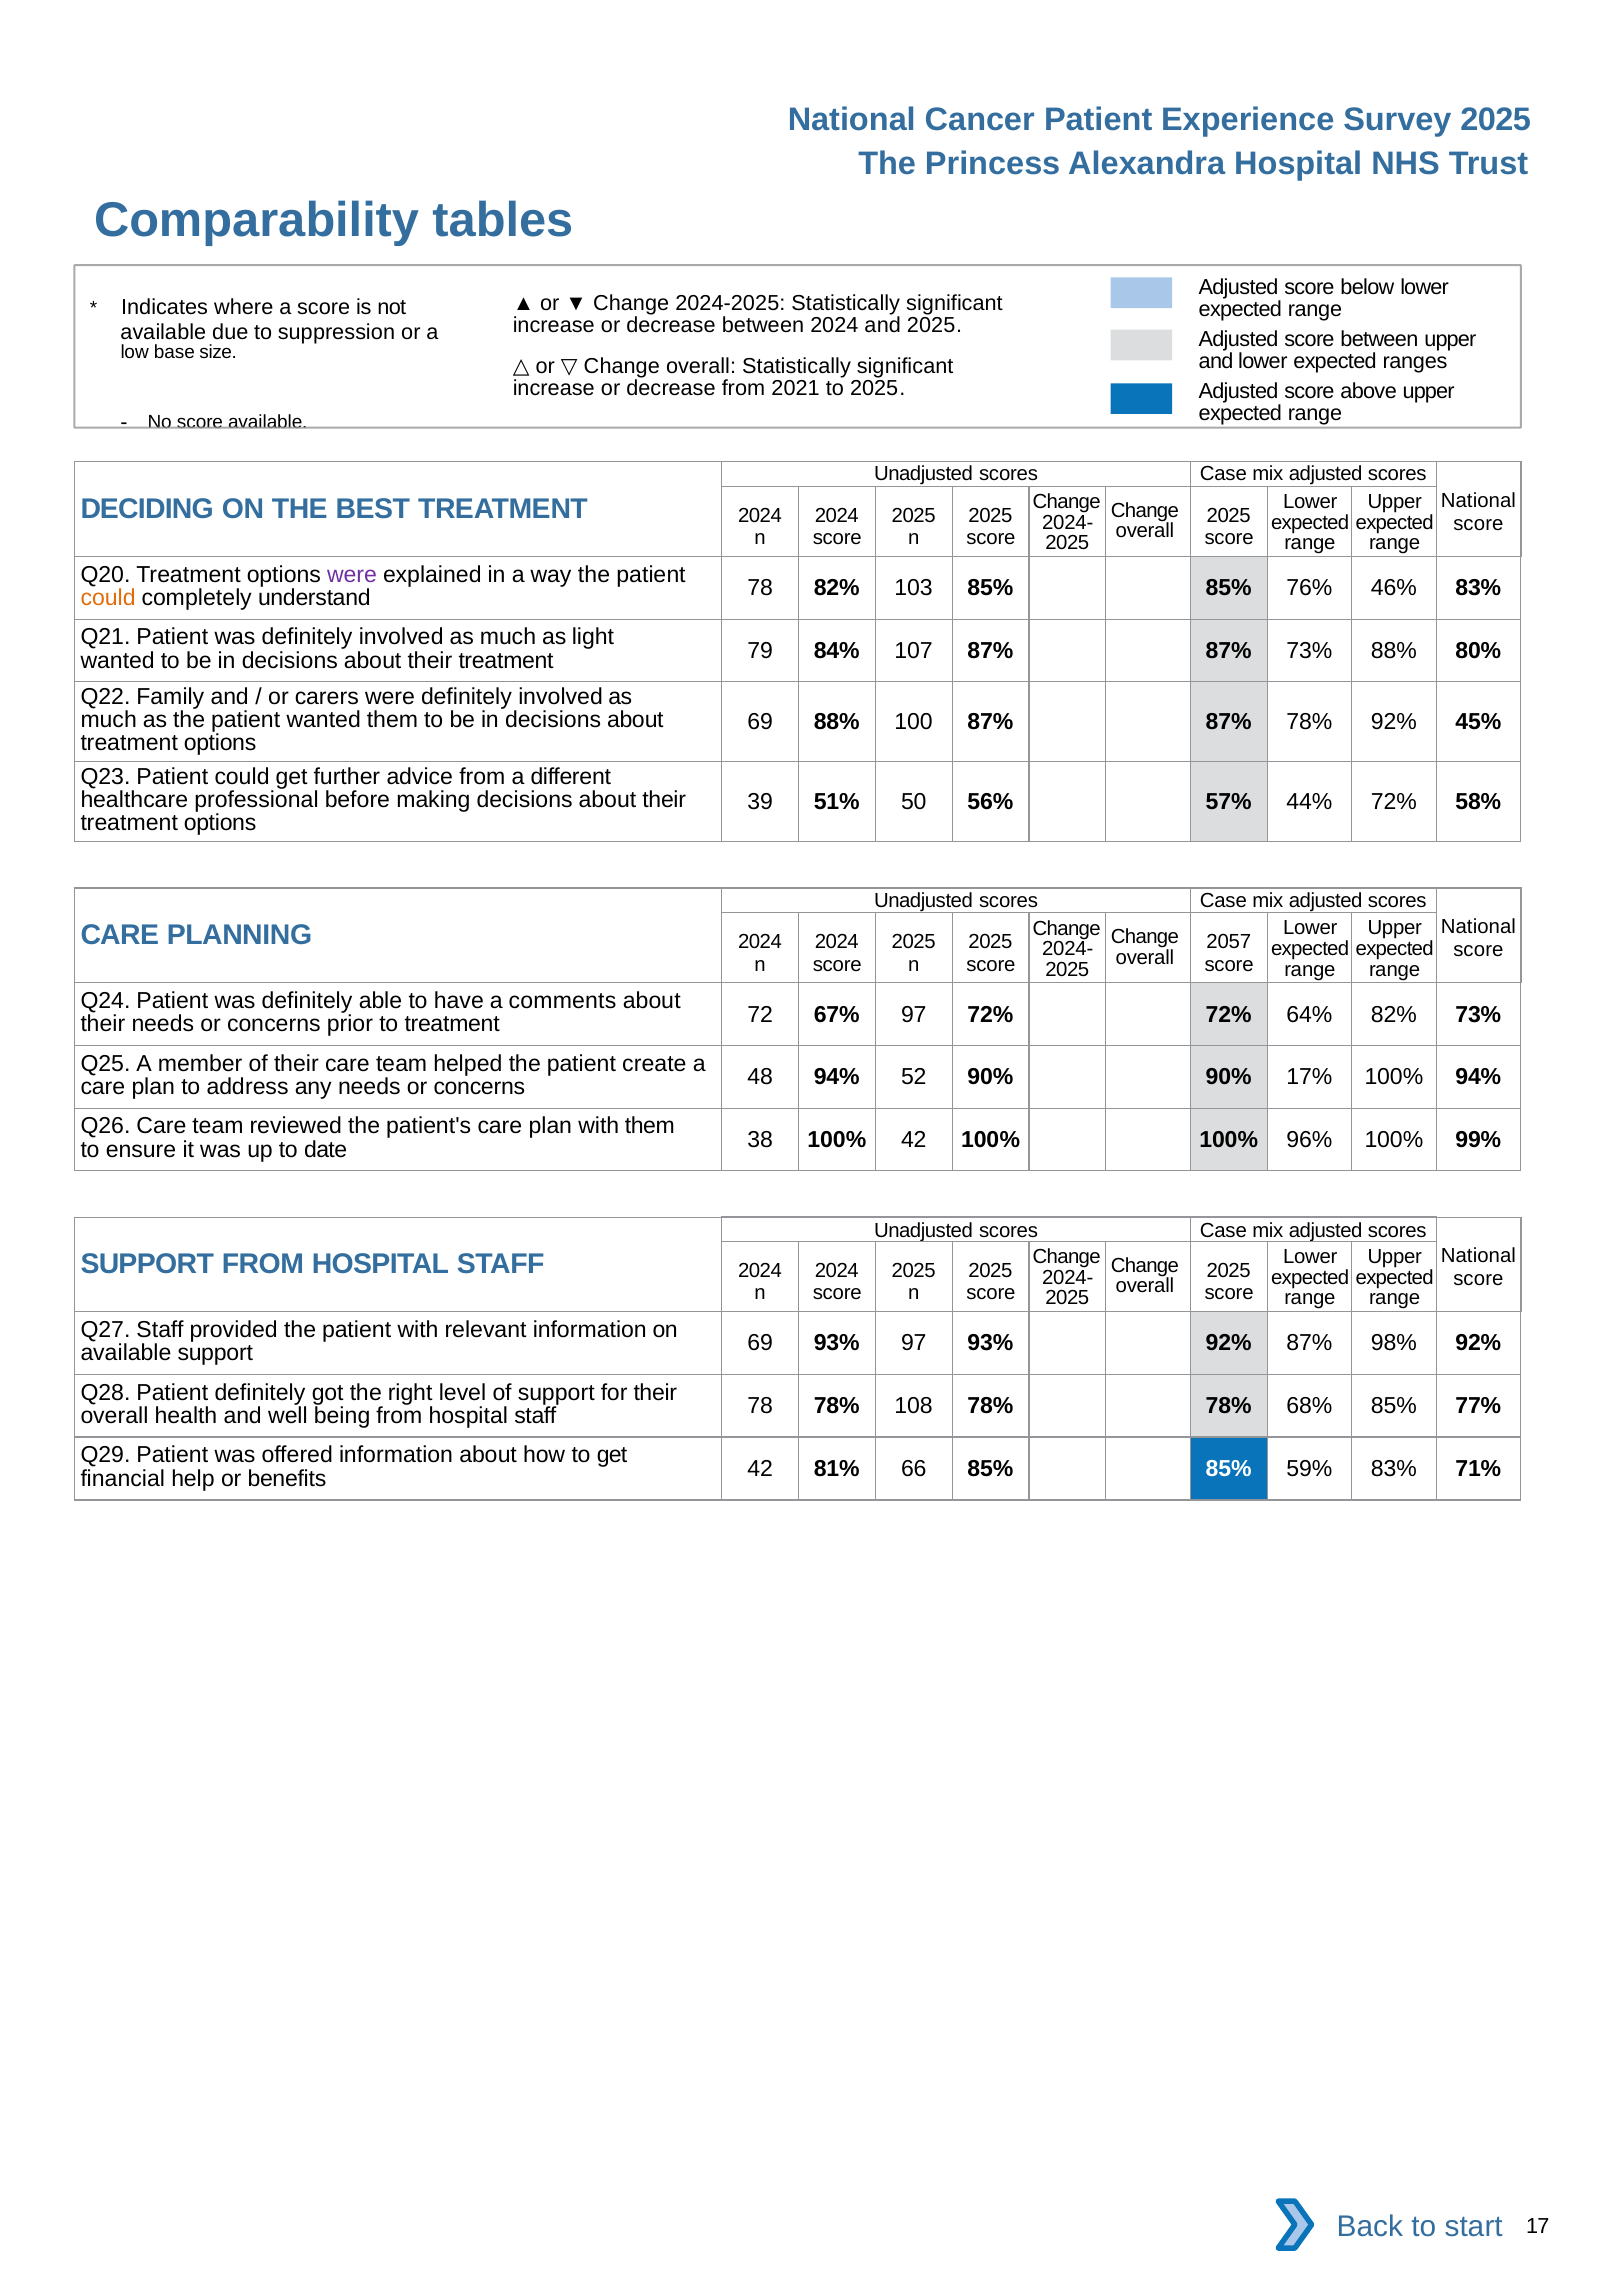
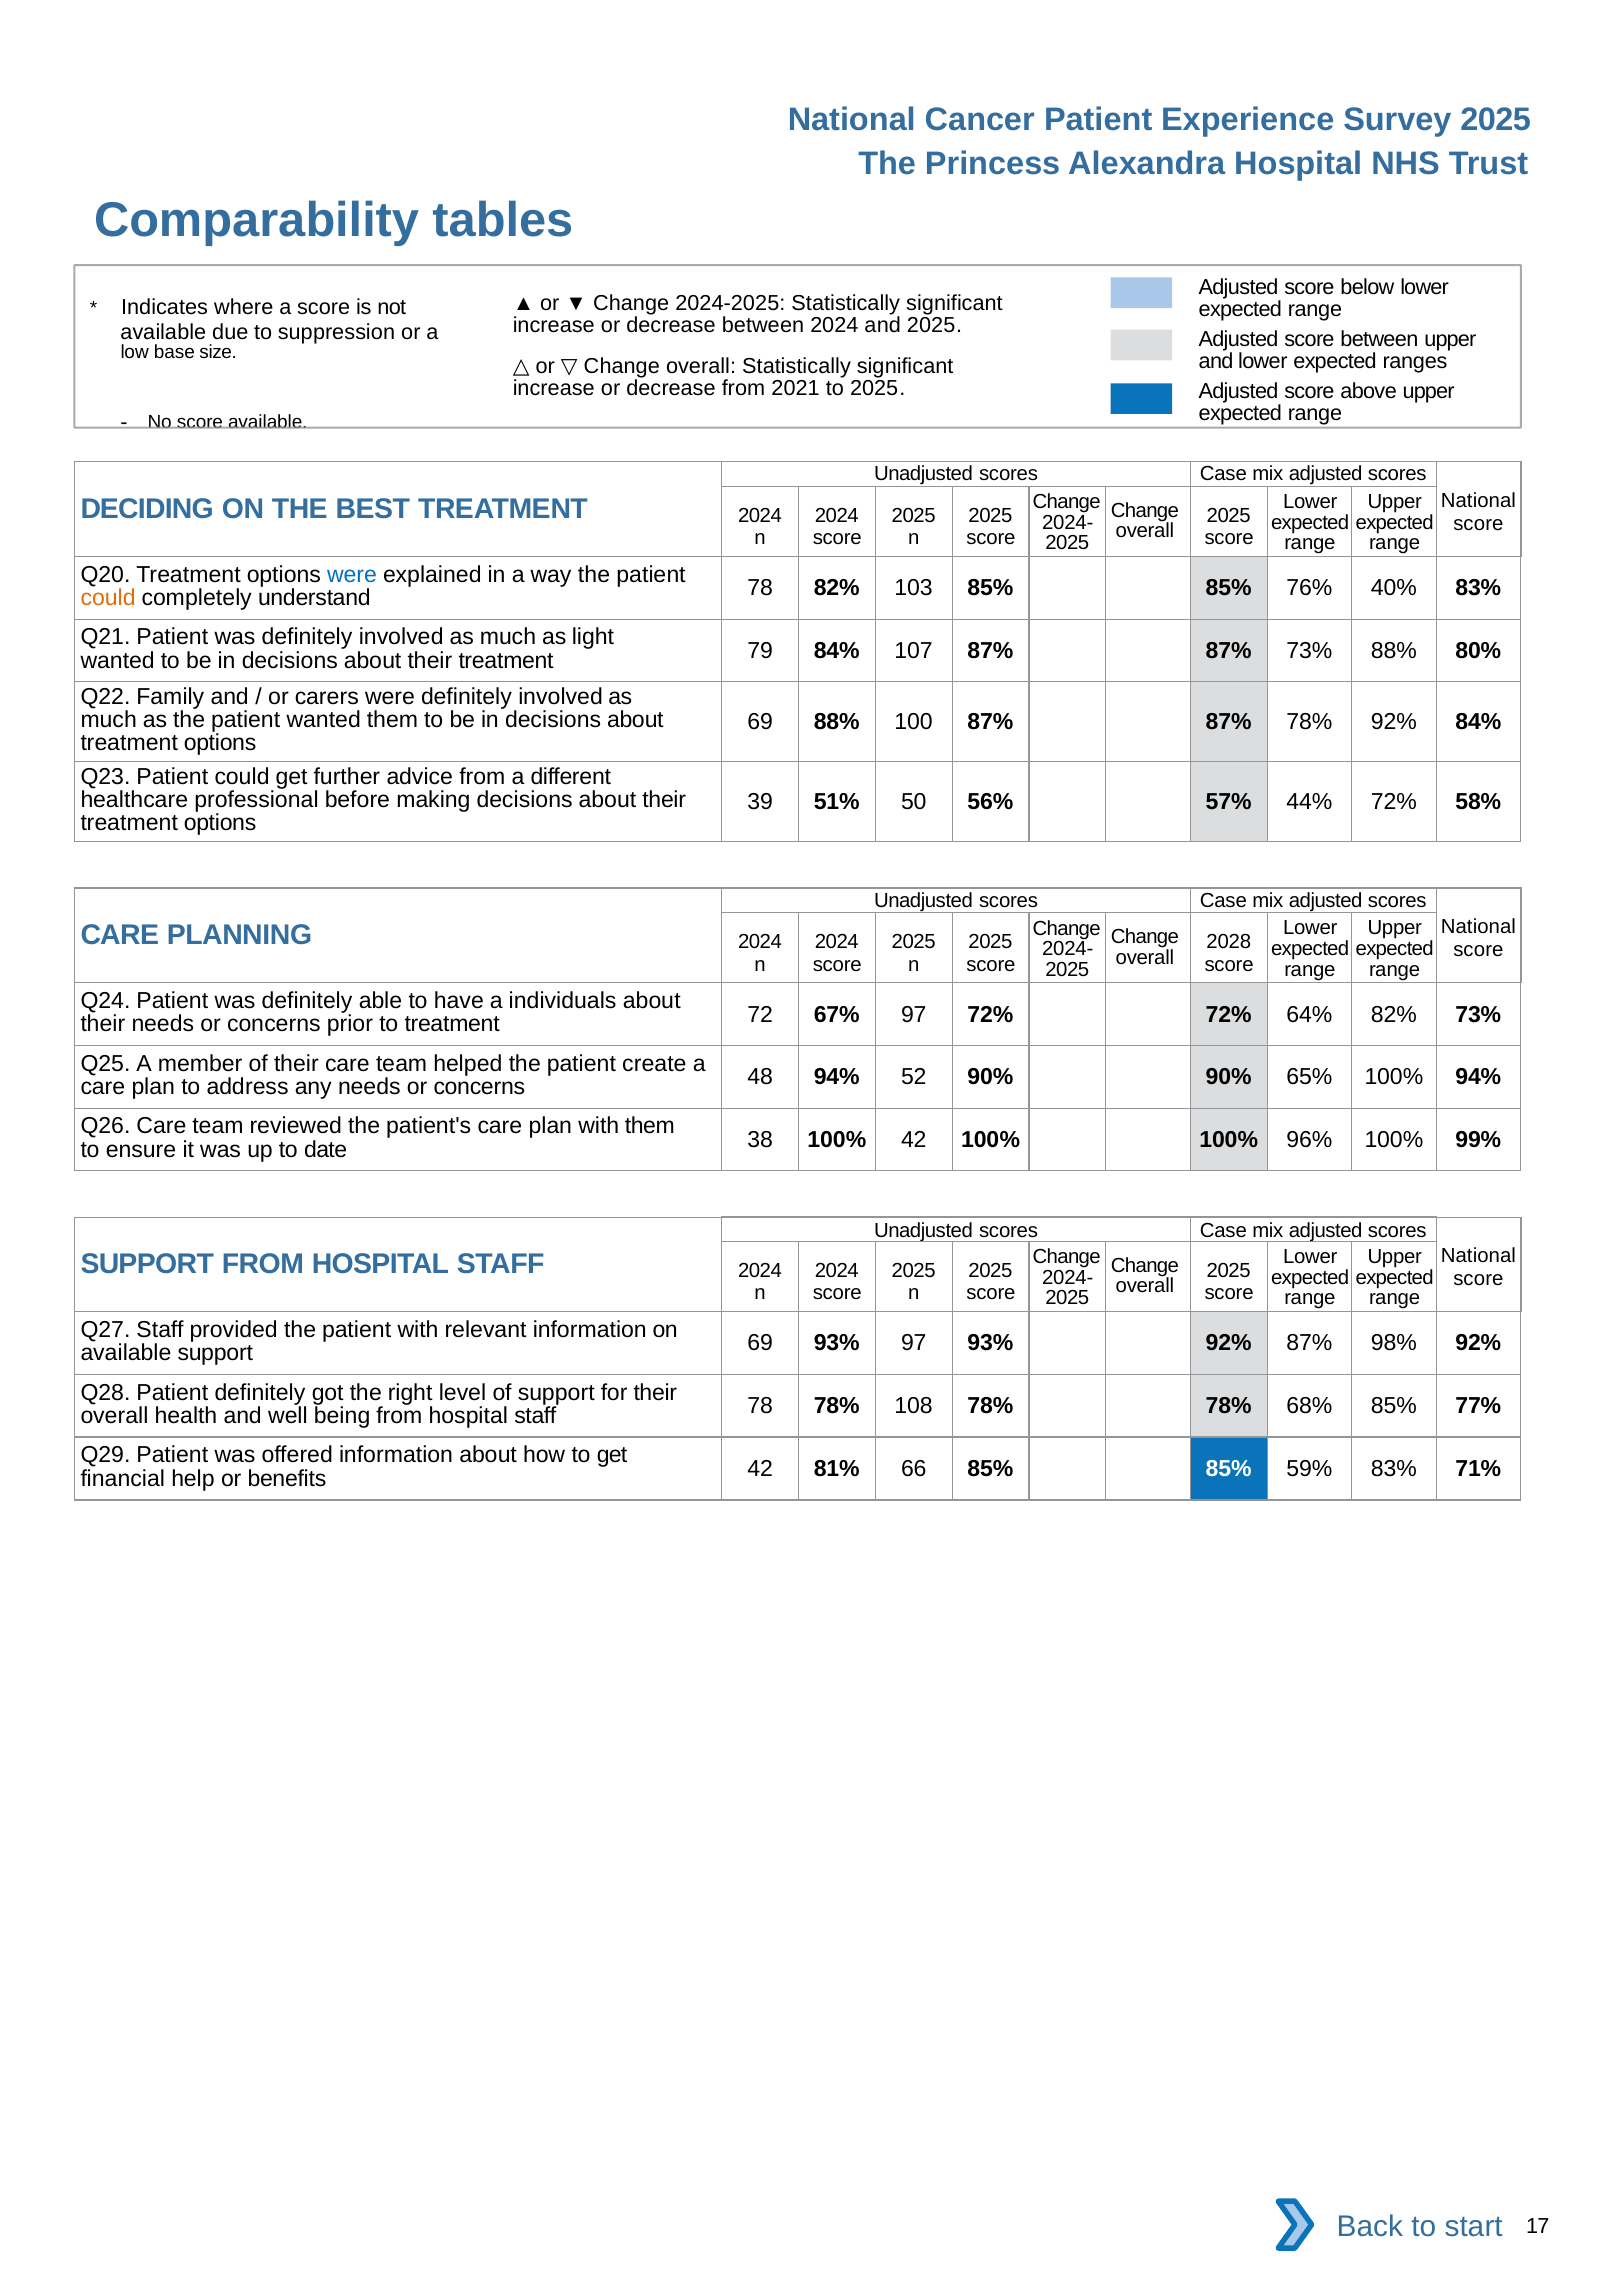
were at (352, 574) colour: purple -> blue
46%: 46% -> 40%
92% 45%: 45% -> 84%
2057: 2057 -> 2028
comments: comments -> individuals
17%: 17% -> 65%
